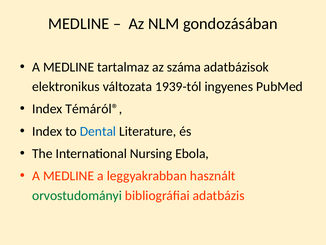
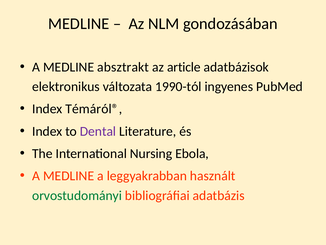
tartalmaz: tartalmaz -> absztrakt
száma: száma -> article
1939-tól: 1939-tól -> 1990-tól
Dental colour: blue -> purple
